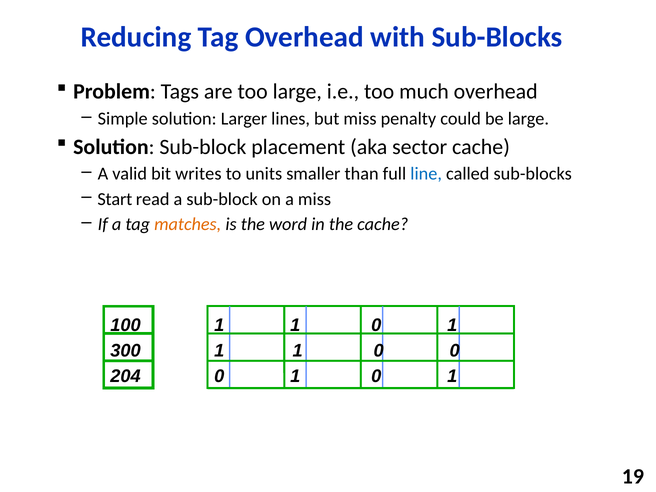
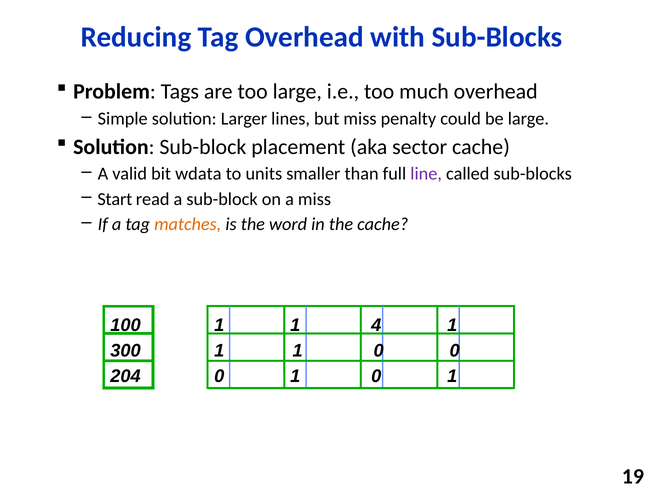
writes: writes -> wdata
line colour: blue -> purple
0 at (376, 325): 0 -> 4
